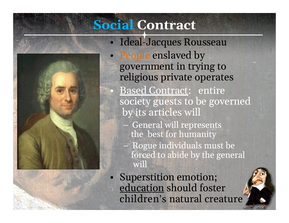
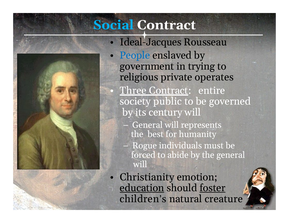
People colour: orange -> blue
Based: Based -> Three
guests: guests -> public
articles: articles -> century
Superstition: Superstition -> Christianity
foster underline: none -> present
